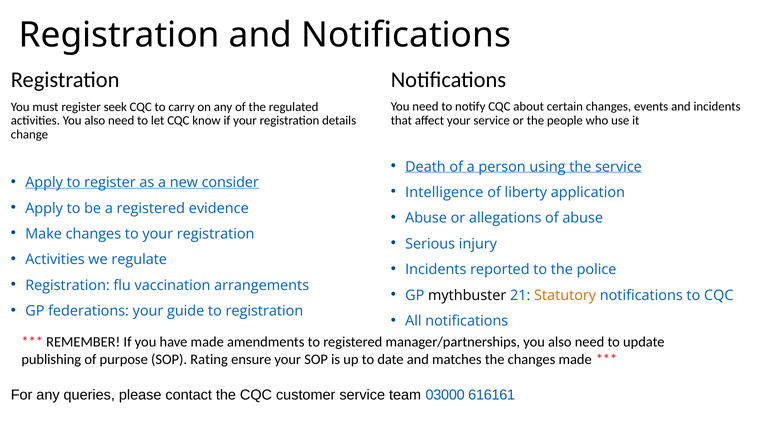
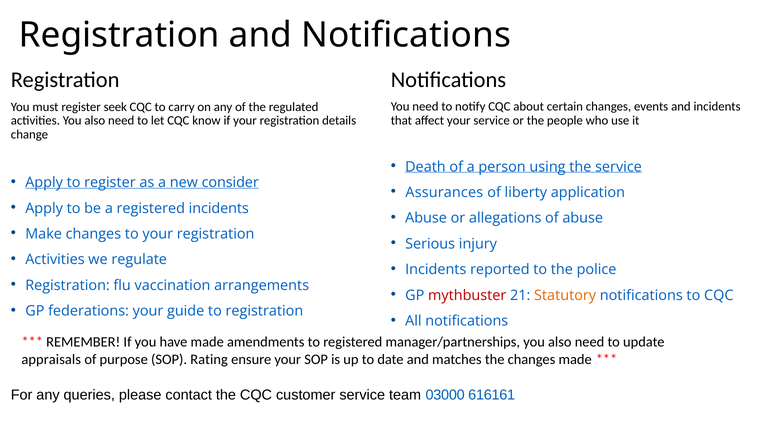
Intelligence: Intelligence -> Assurances
registered evidence: evidence -> incidents
mythbuster colour: black -> red
publishing: publishing -> appraisals
